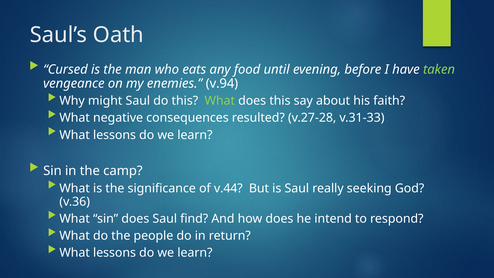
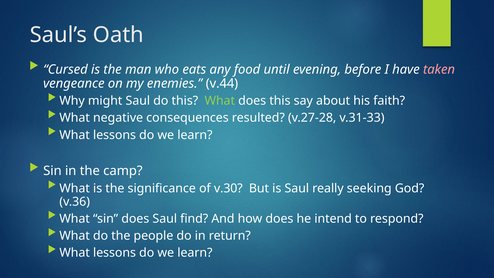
taken colour: light green -> pink
v.94: v.94 -> v.44
v.44: v.44 -> v.30
